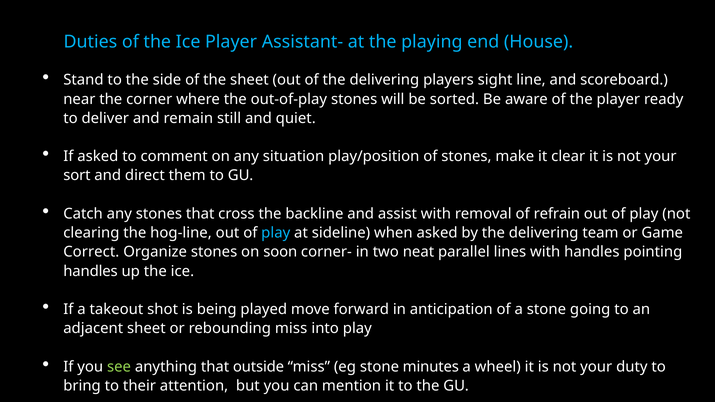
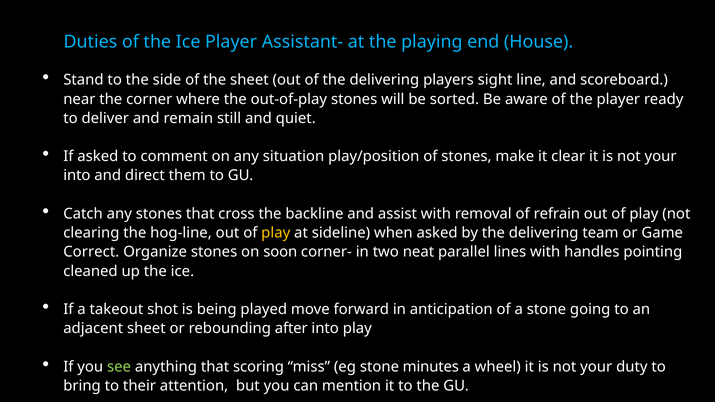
sort at (77, 176): sort -> into
play at (276, 233) colour: light blue -> yellow
handles at (91, 271): handles -> cleaned
rebounding miss: miss -> after
outside: outside -> scoring
